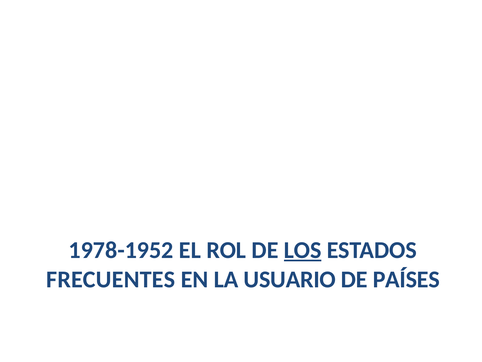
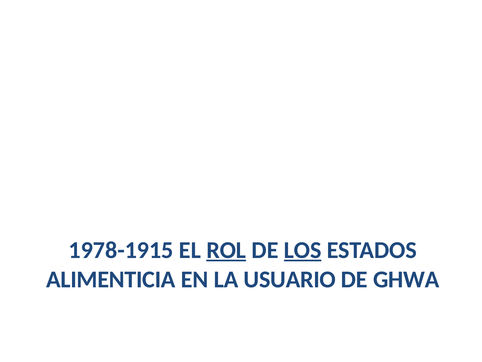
1978-1952: 1978-1952 -> 1978-1915
ROL underline: none -> present
FRECUENTES: FRECUENTES -> ALIMENTICIA
PAÍSES: PAÍSES -> GHWA
